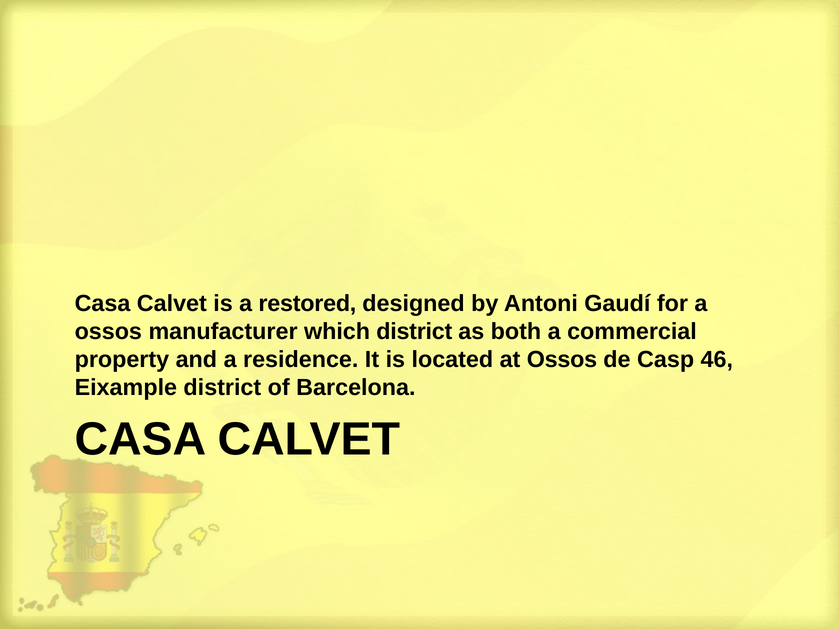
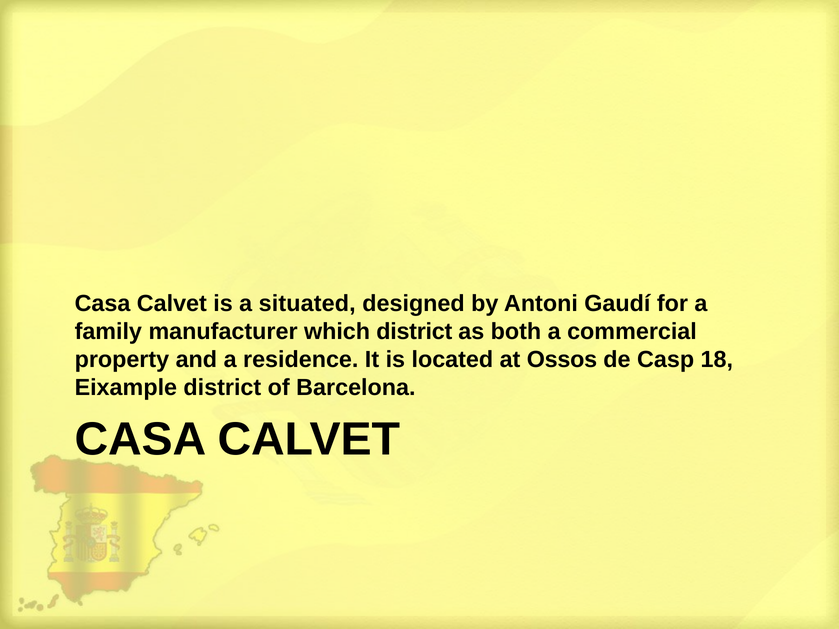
restored: restored -> situated
ossos at (108, 332): ossos -> family
46: 46 -> 18
